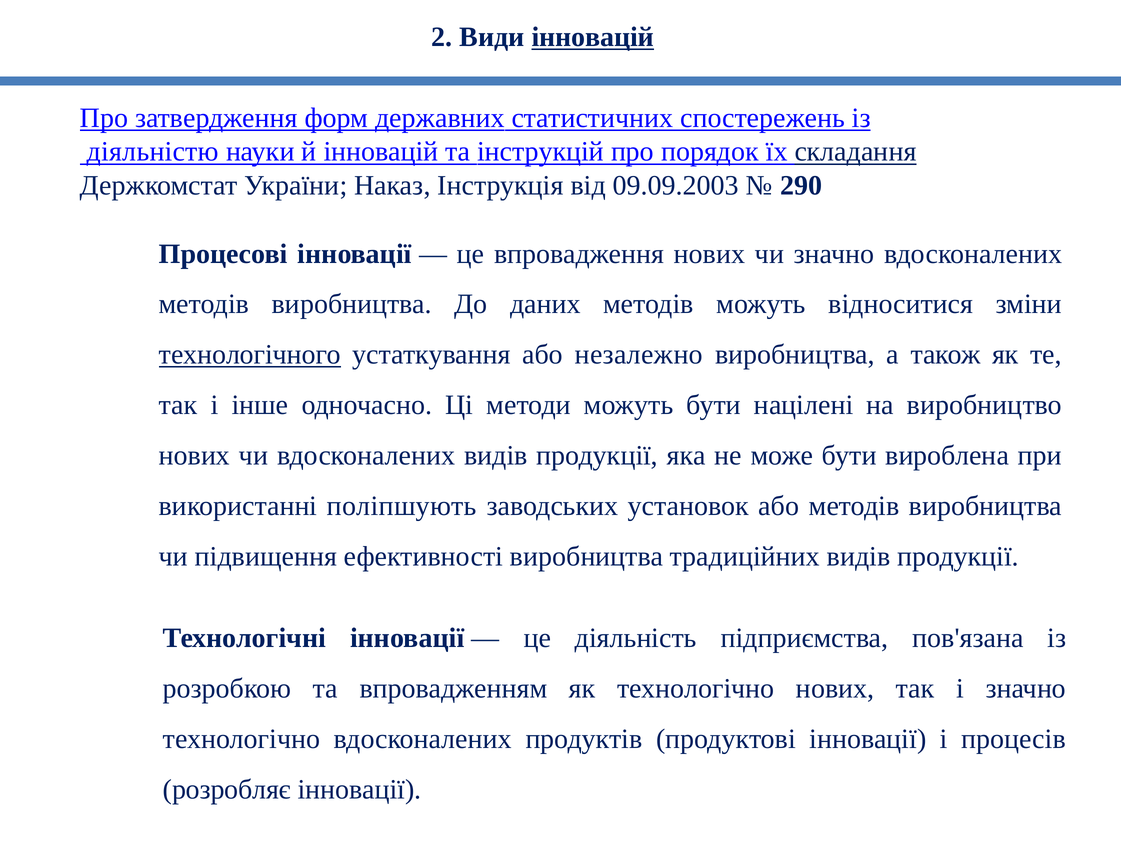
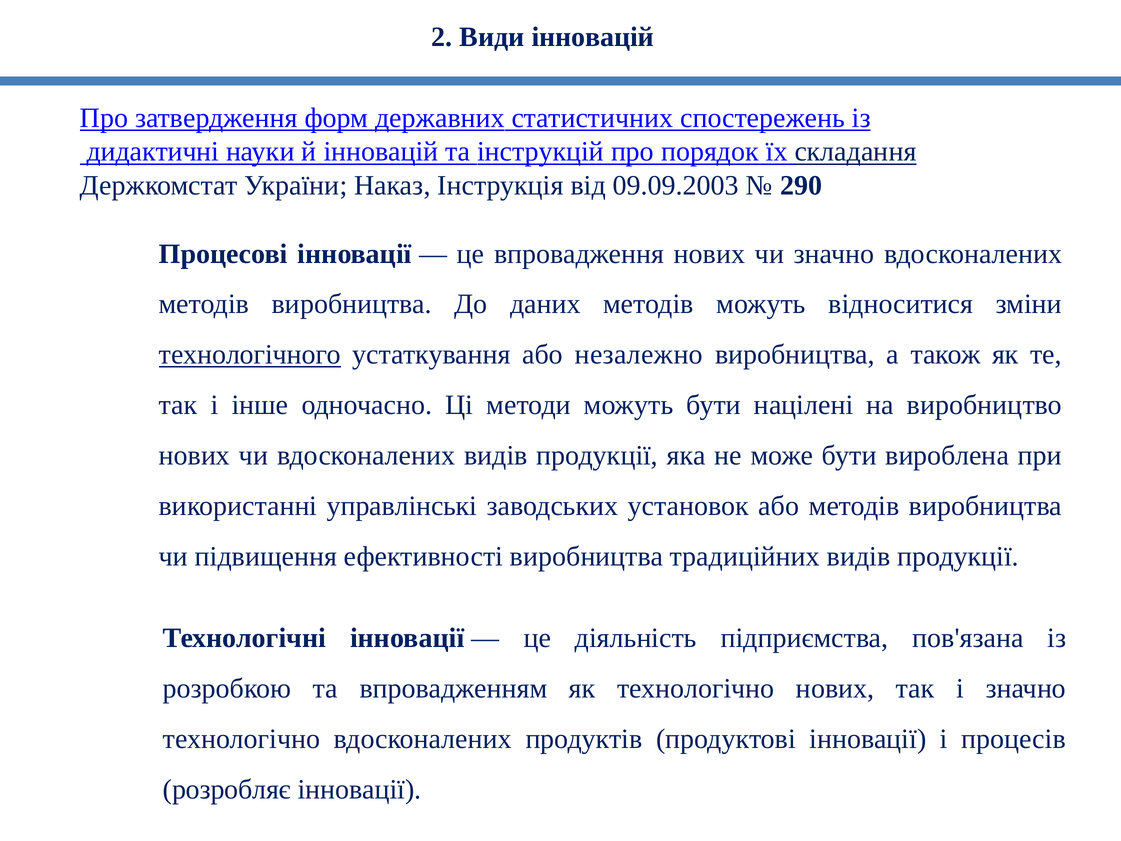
інновацій at (593, 37) underline: present -> none
діяльністю: діяльністю -> дидактичні
поліпшують: поліпшують -> управлінські
